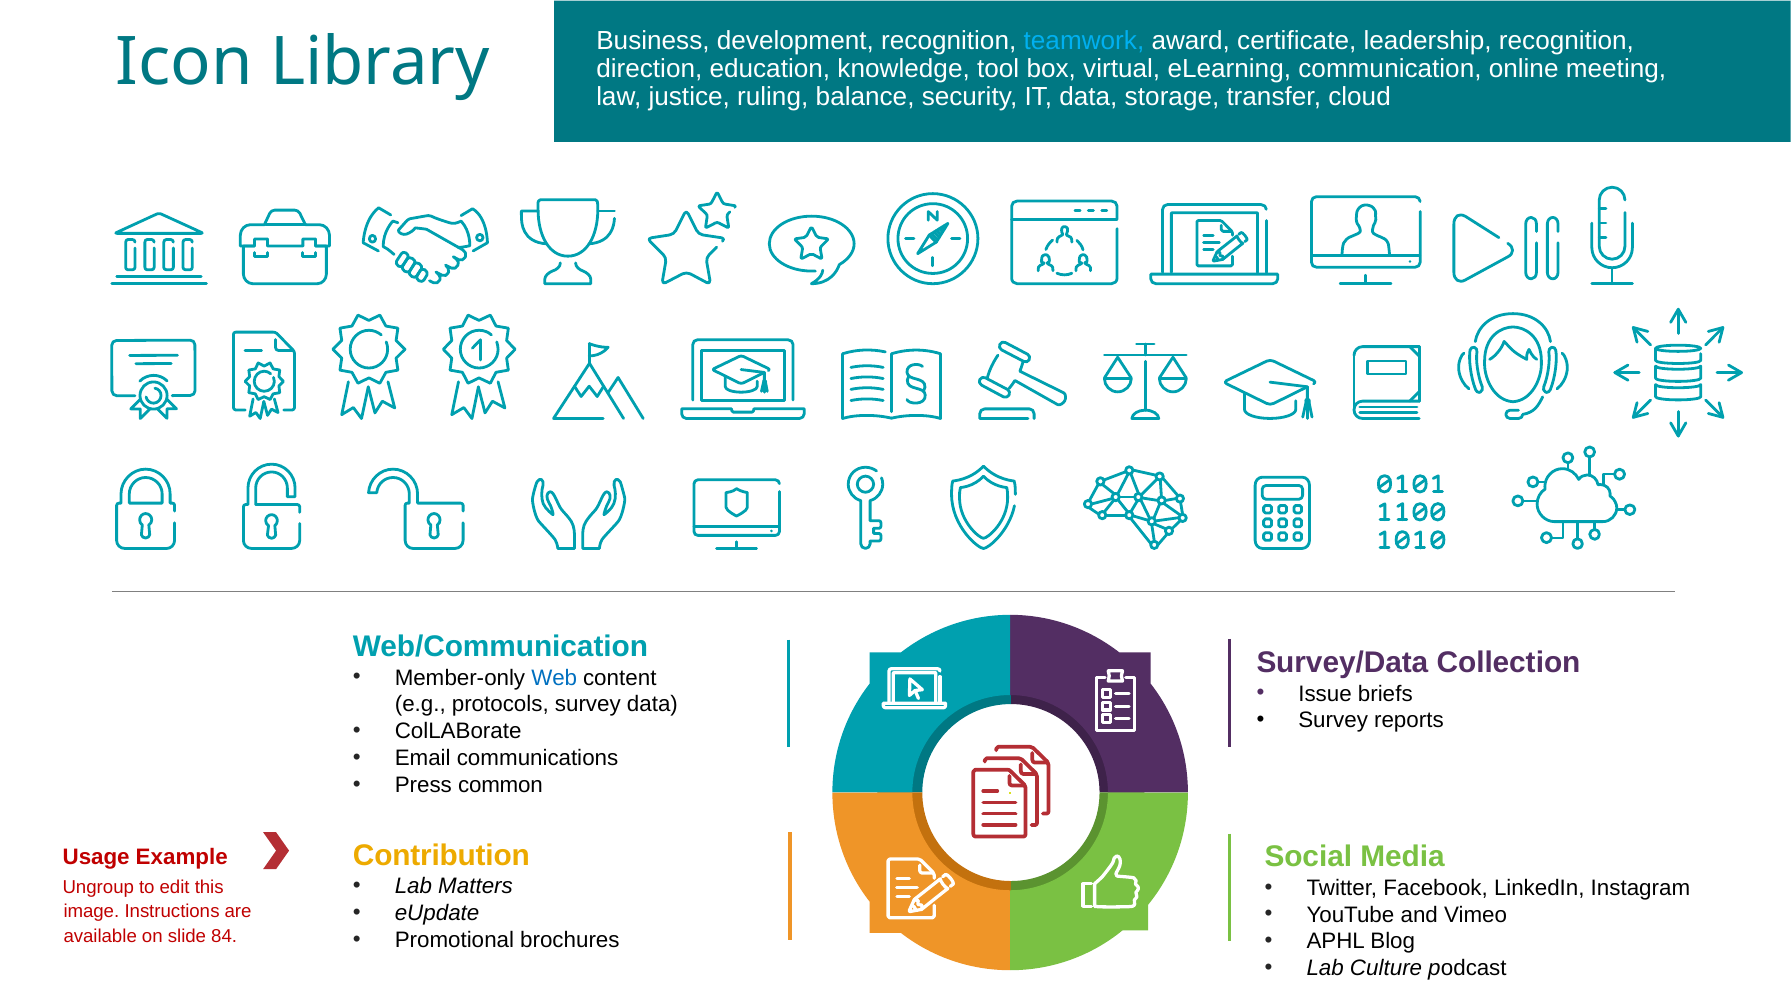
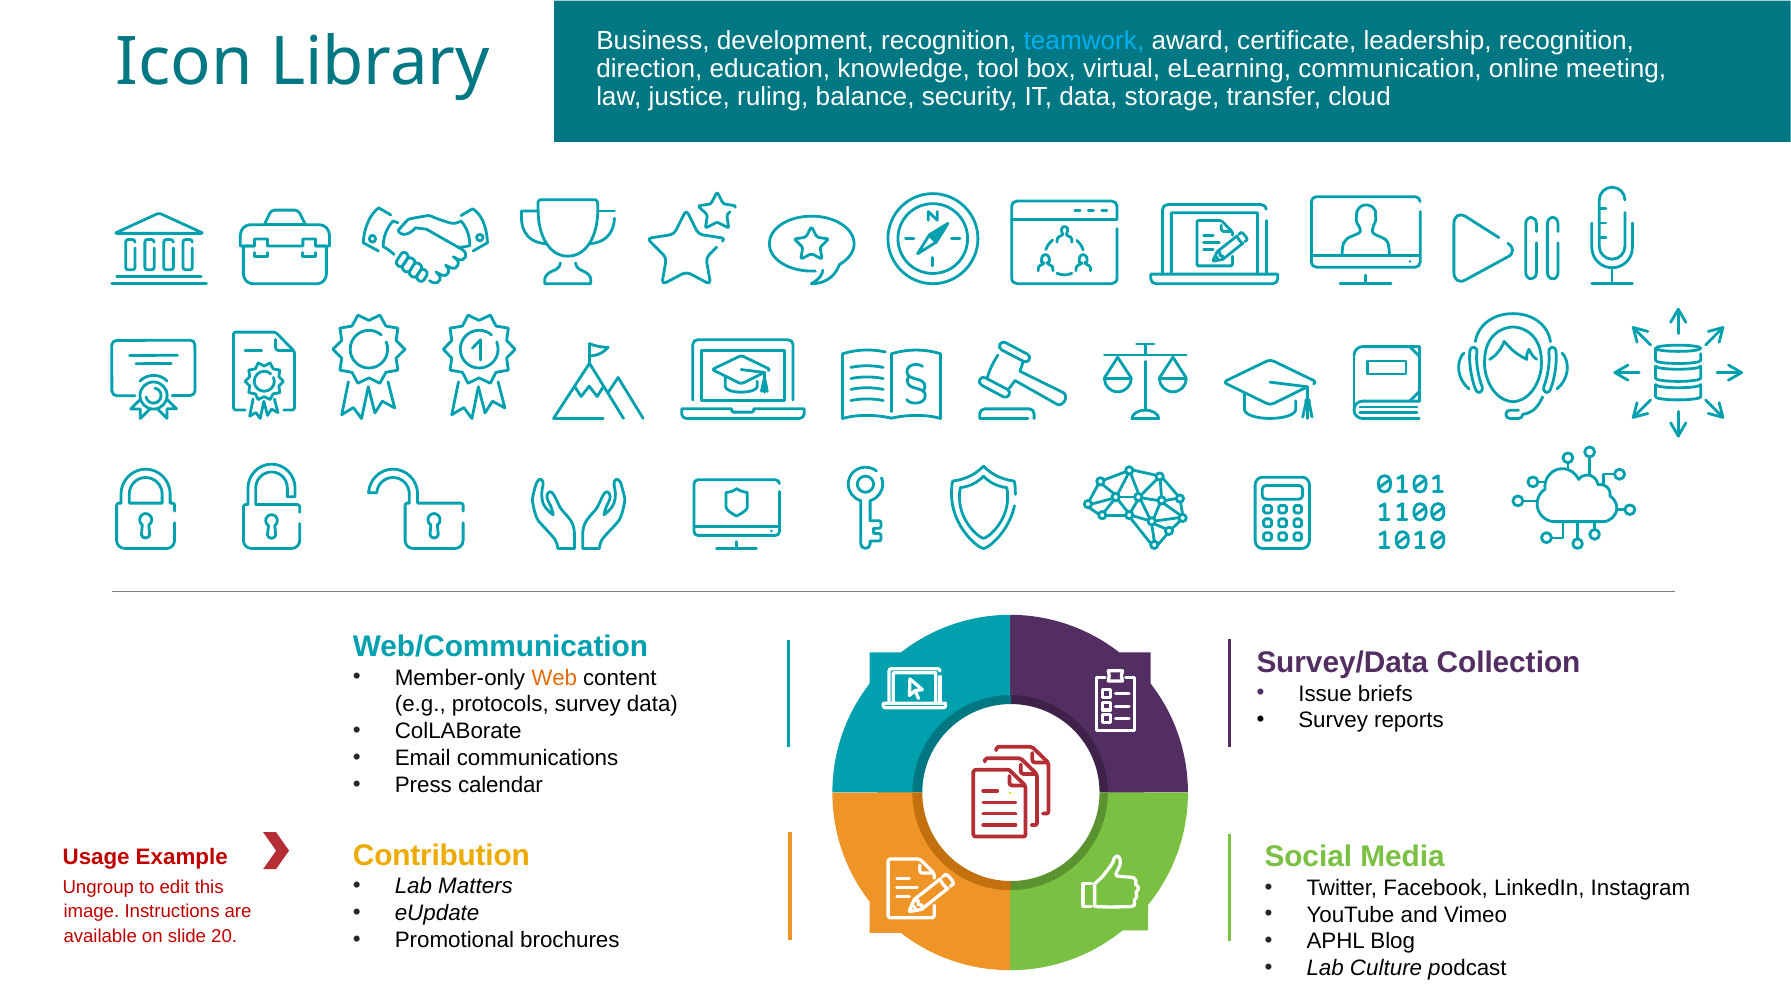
Web colour: blue -> orange
common: common -> calendar
84: 84 -> 20
